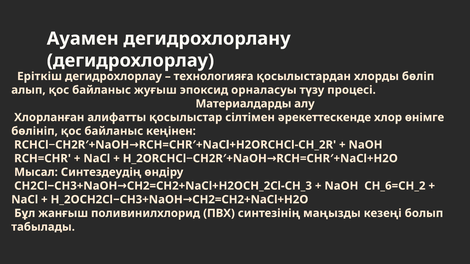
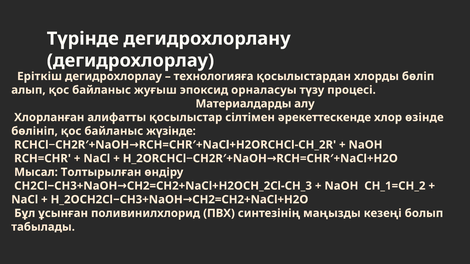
Ауамен: Ауамен -> Түрінде
өнімге: өнімге -> өзінде
кеңінен: кеңінен -> жүзінде
Синтездеудің: Синтездеудің -> Толтырылған
CH_6=CH_2: CH_6=CH_2 -> CH_1=CH_2
жанғыш: жанғыш -> ұсынған
